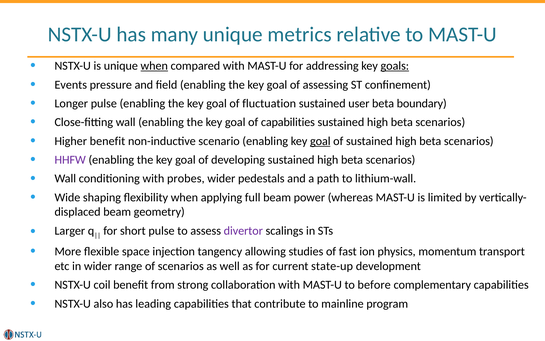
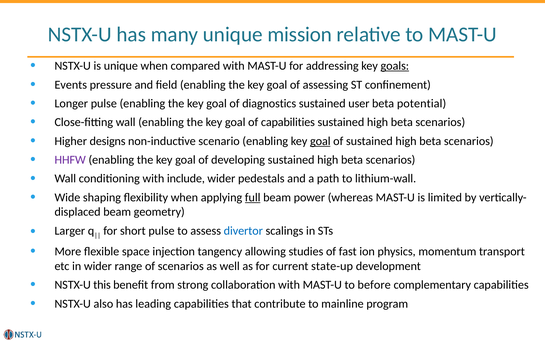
metrics: metrics -> mission
when at (154, 66) underline: present -> none
fluctuation: fluctuation -> diagnostics
boundary: boundary -> potential
Higher benefit: benefit -> designs
probes: probes -> include
full underline: none -> present
divertor colour: purple -> blue
coil: coil -> this
